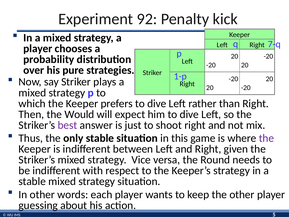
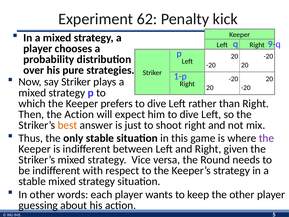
92: 92 -> 62
7-q: 7-q -> 9-q
the Would: Would -> Action
best colour: purple -> orange
